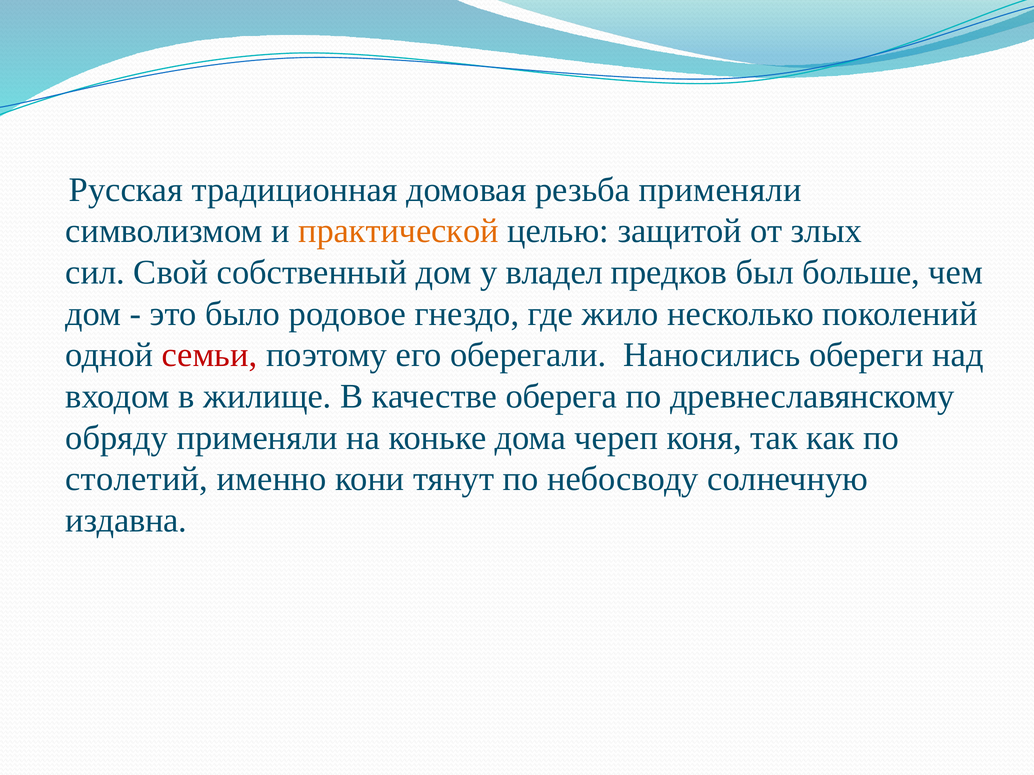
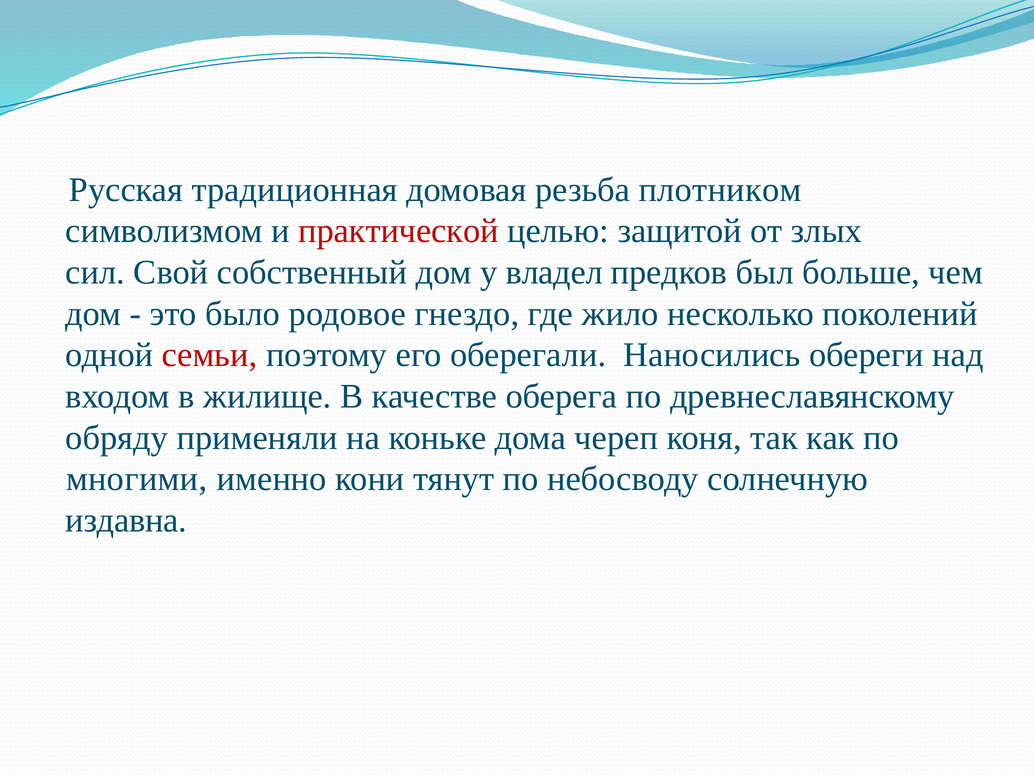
резьба применяли: применяли -> плотником
практической colour: orange -> red
столетий: столетий -> многими
